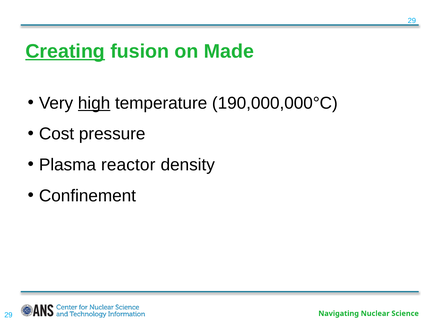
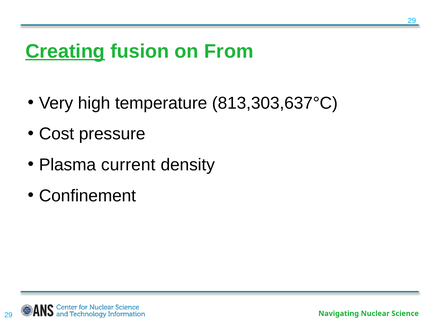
Made: Made -> From
high underline: present -> none
190,000,000°C: 190,000,000°C -> 813,303,637°C
reactor: reactor -> current
